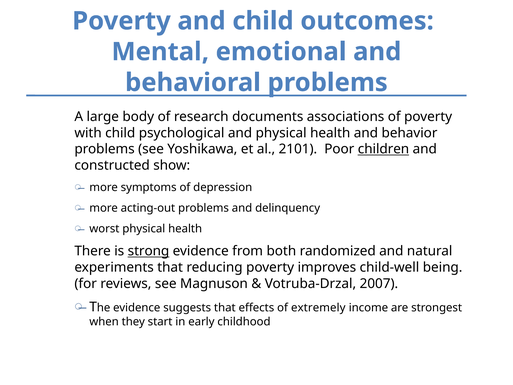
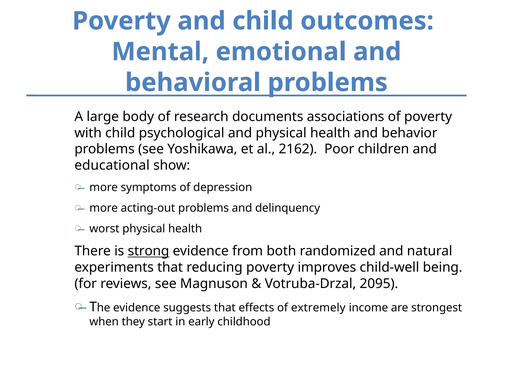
2101: 2101 -> 2162
children underline: present -> none
constructed: constructed -> educational
2007: 2007 -> 2095
